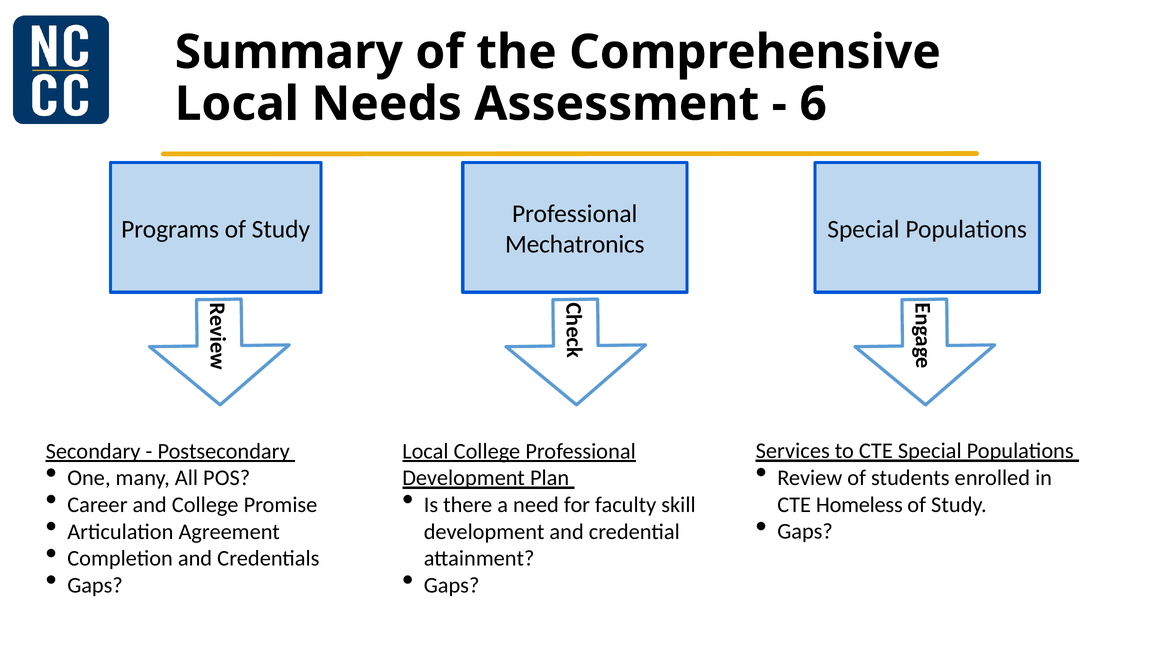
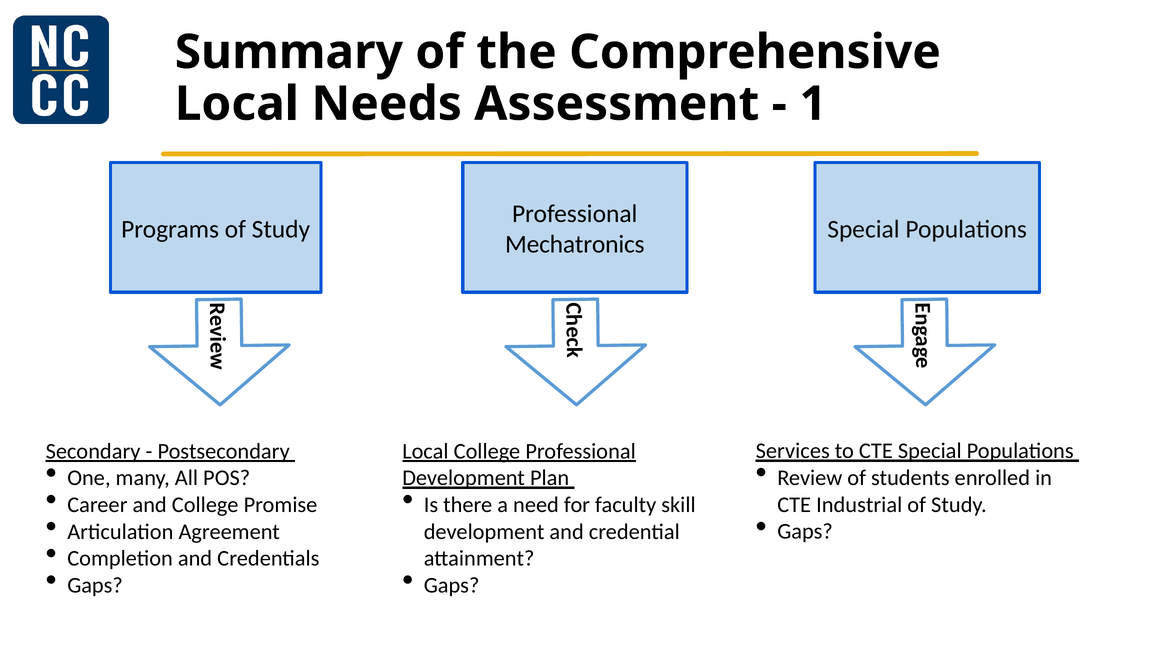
6: 6 -> 1
Homeless: Homeless -> Industrial
